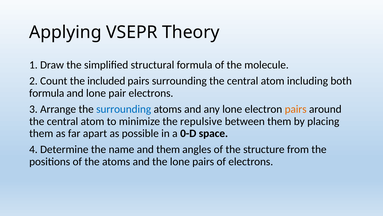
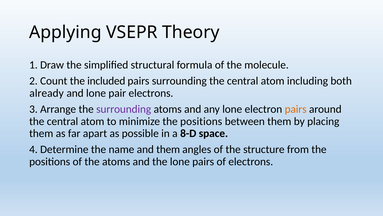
formula at (47, 93): formula -> already
surrounding at (124, 109) colour: blue -> purple
minimize the repulsive: repulsive -> positions
0-D: 0-D -> 8-D
